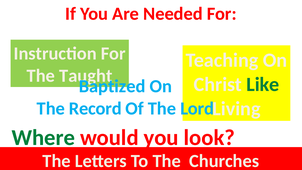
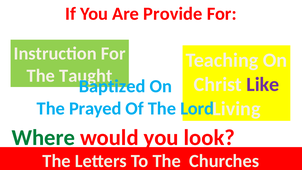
Needed: Needed -> Provide
Like colour: green -> purple
Record: Record -> Prayed
